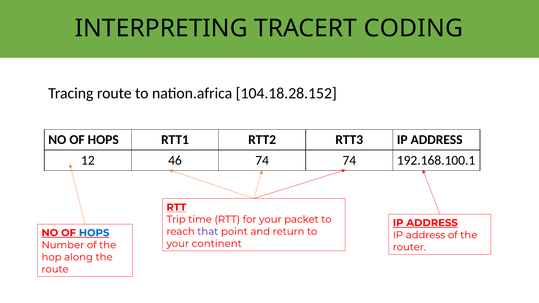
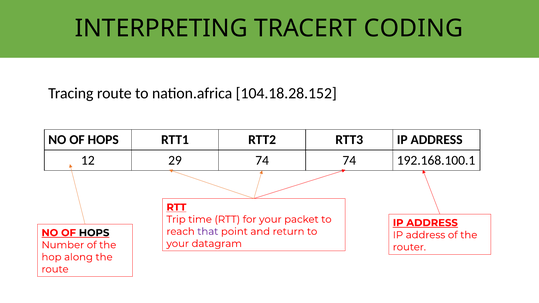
46: 46 -> 29
HOPS at (94, 233) colour: blue -> black
continent: continent -> datagram
